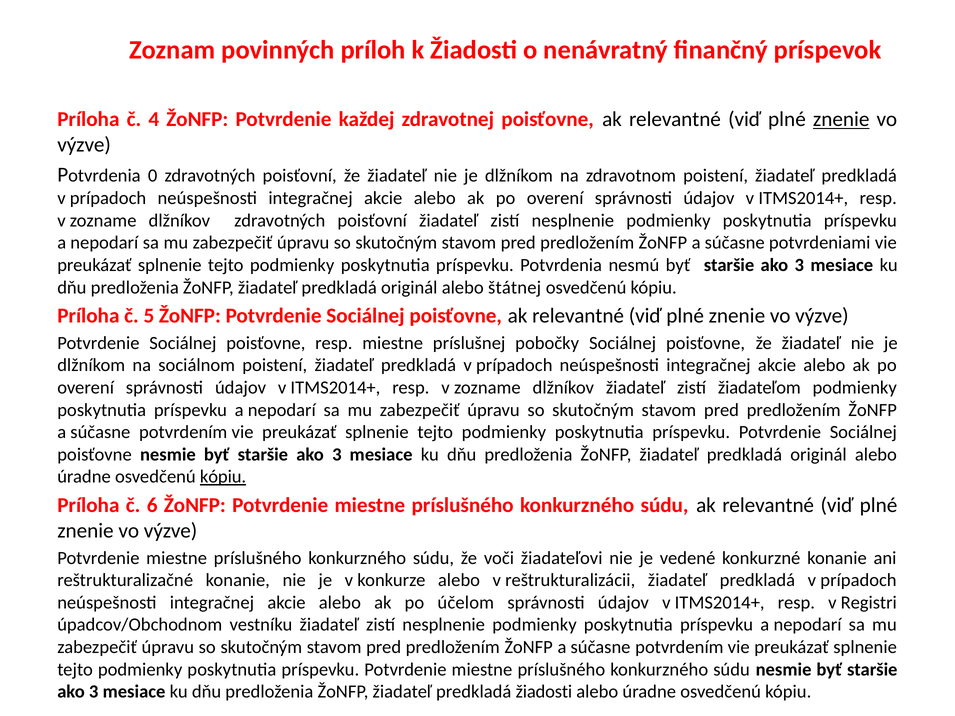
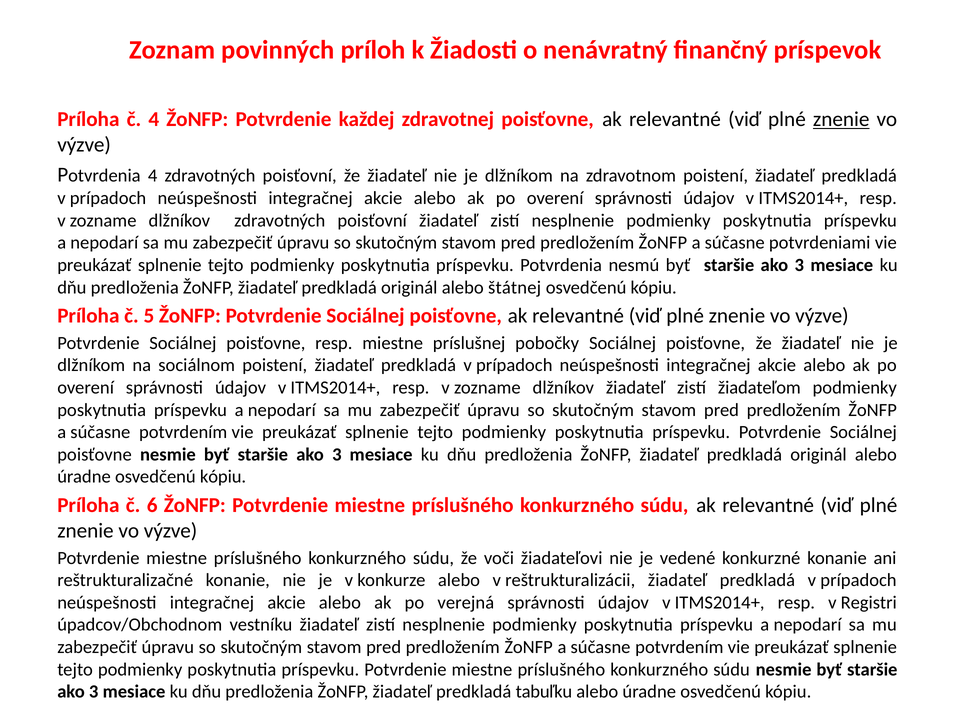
Potvrdenia 0: 0 -> 4
kópiu at (223, 477) underline: present -> none
účelom: účelom -> verejná
predkladá žiadosti: žiadosti -> tabuľku
